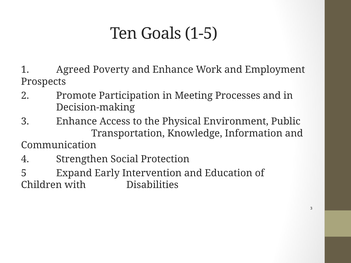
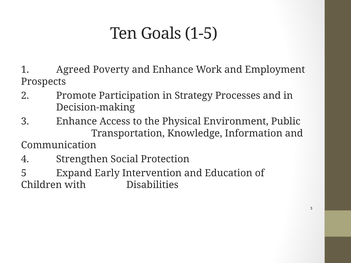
Meeting: Meeting -> Strategy
